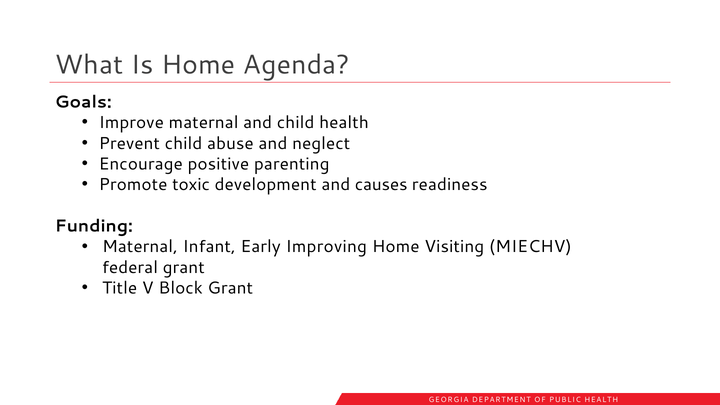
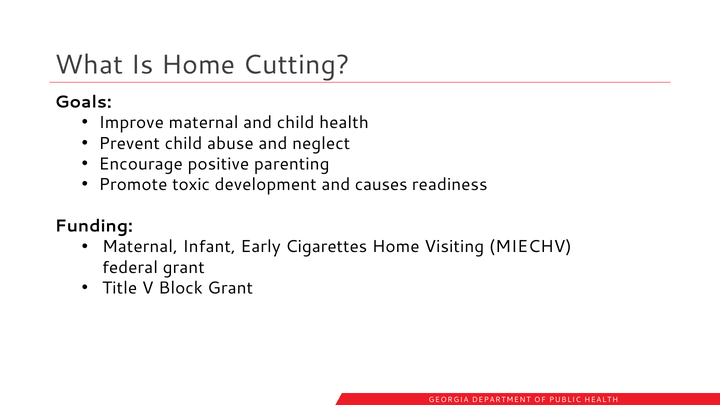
Agenda: Agenda -> Cutting
Improving: Improving -> Cigarettes
